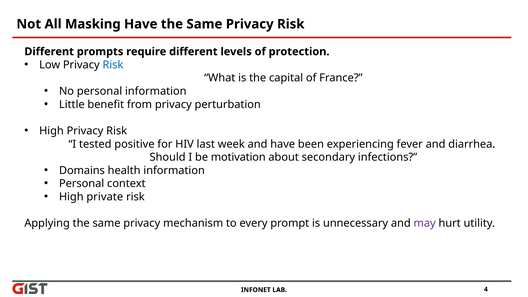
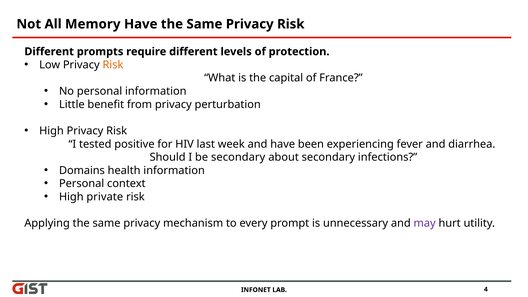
Masking: Masking -> Memory
Risk at (113, 65) colour: blue -> orange
be motivation: motivation -> secondary
